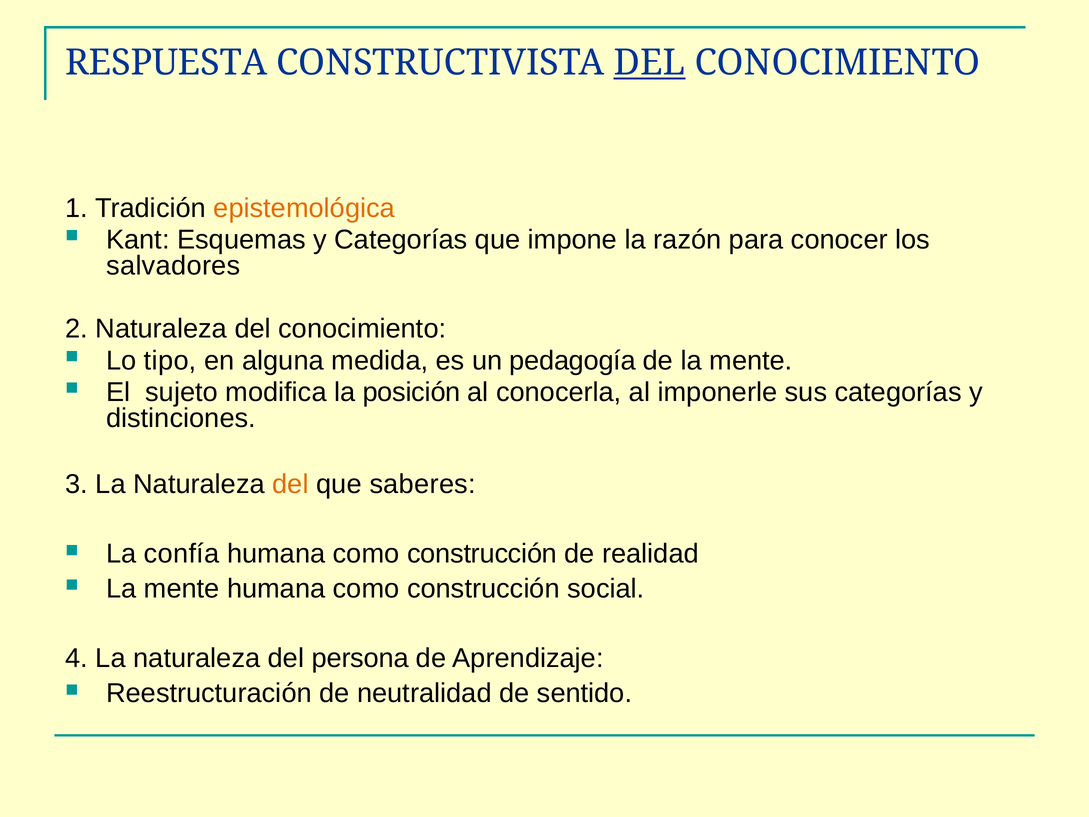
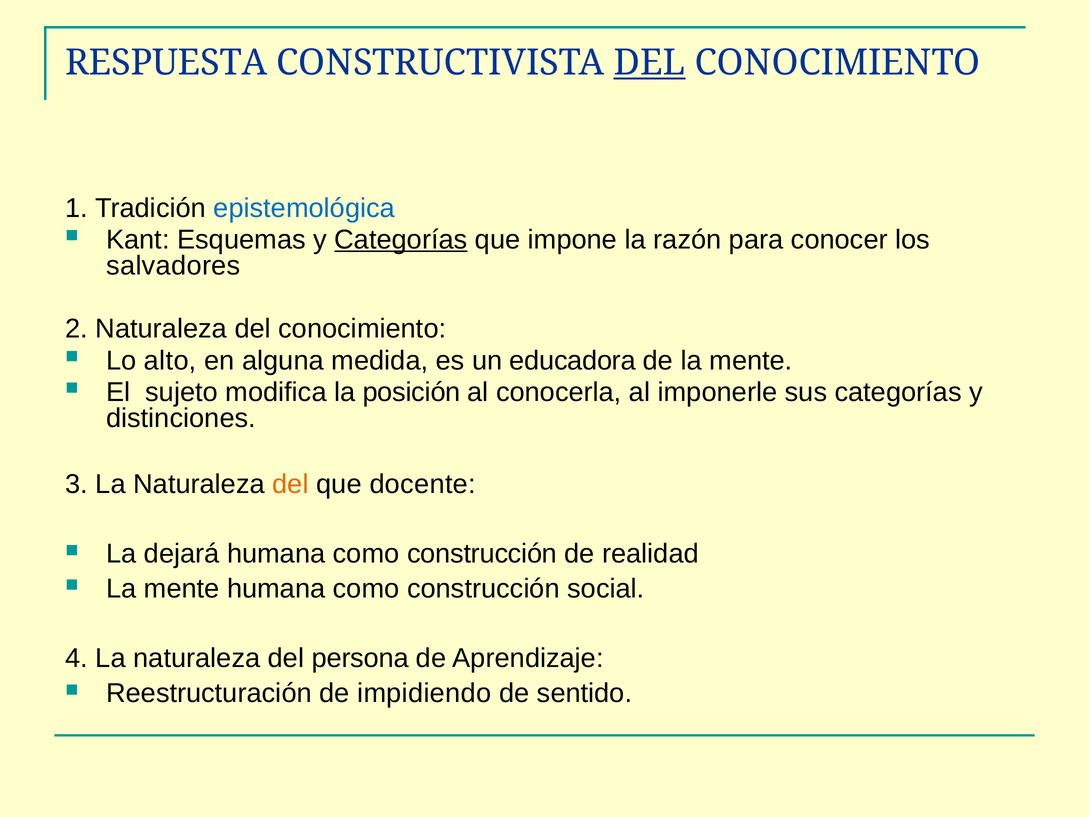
epistemológica colour: orange -> blue
Categorías at (401, 240) underline: none -> present
tipo: tipo -> alto
pedagogía: pedagogía -> educadora
saberes: saberes -> docente
confía: confía -> dejará
neutralidad: neutralidad -> impidiendo
